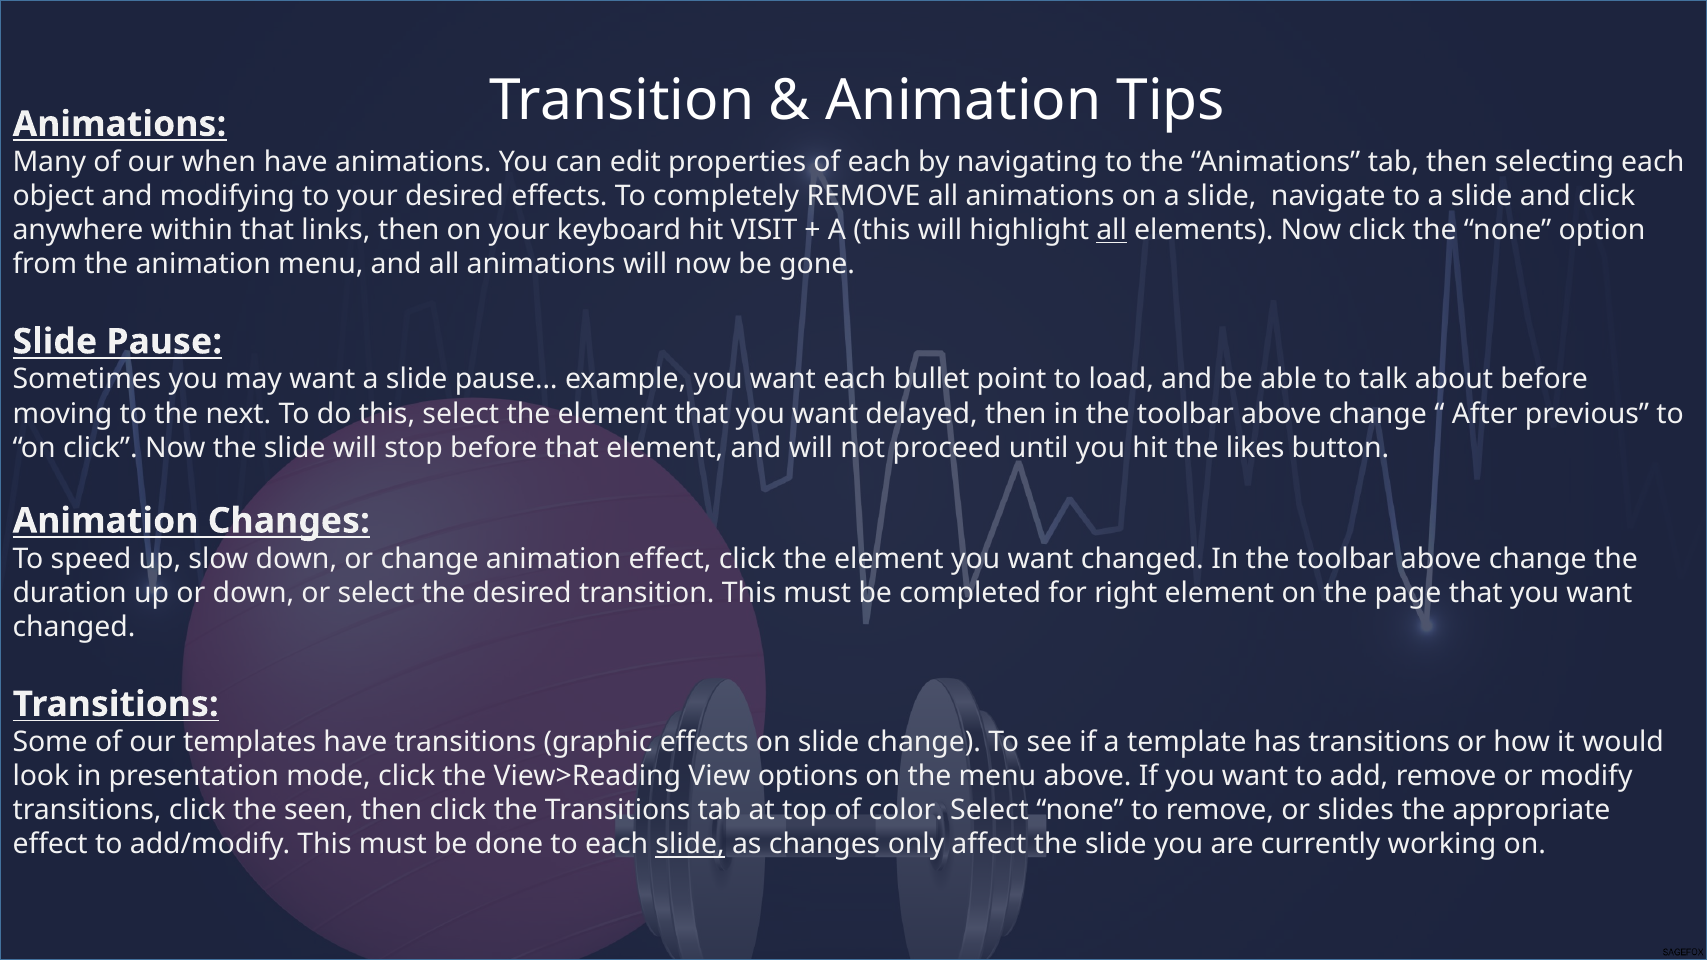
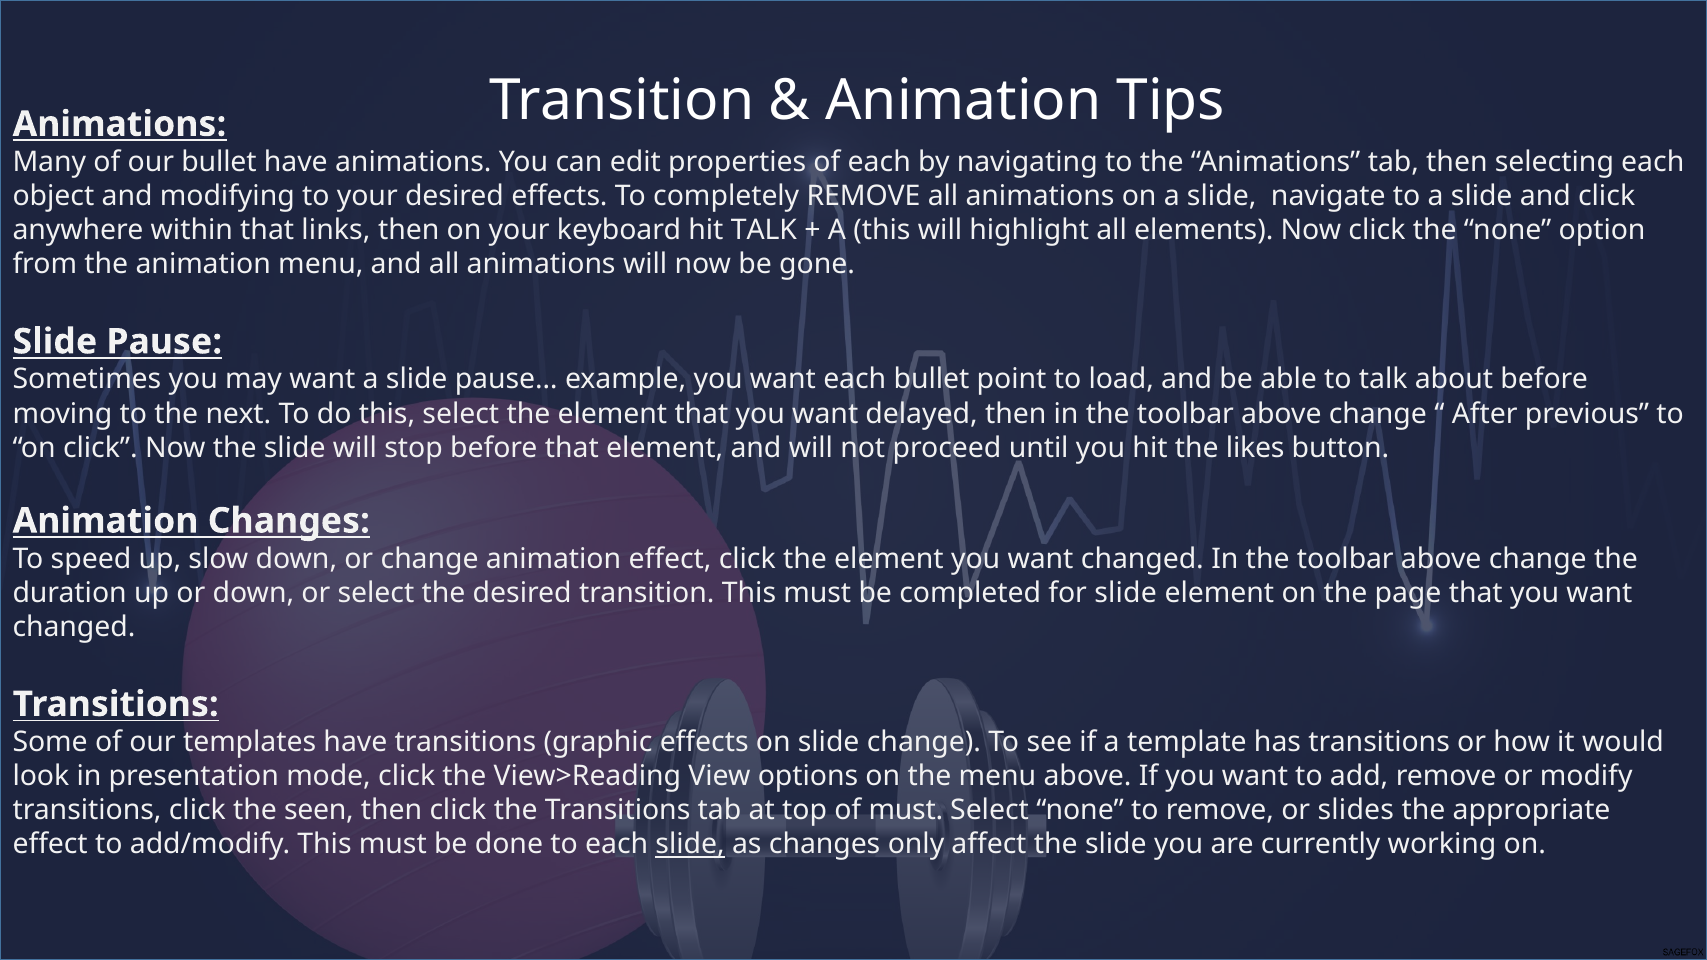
our when: when -> bullet
hit VISIT: VISIT -> TALK
all at (1112, 230) underline: present -> none
for right: right -> slide
of color: color -> must
